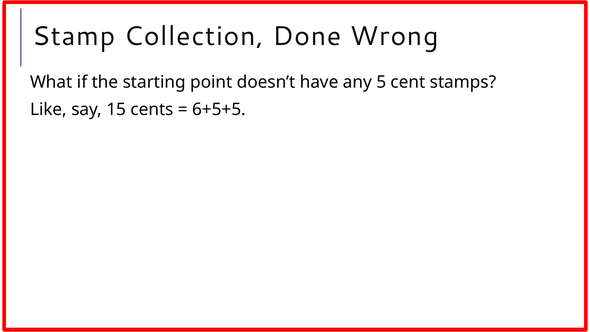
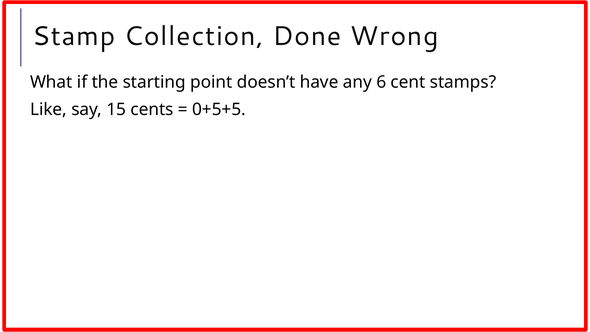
5: 5 -> 6
6+5+5: 6+5+5 -> 0+5+5
